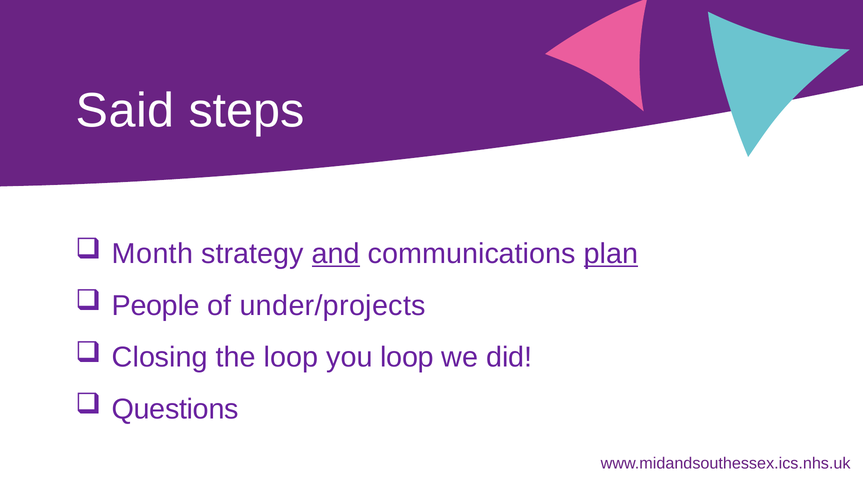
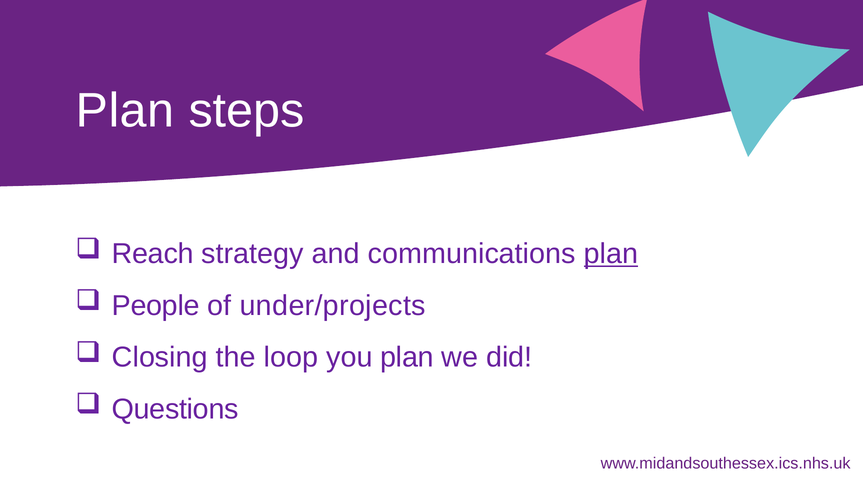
Said at (125, 111): Said -> Plan
Month: Month -> Reach
and underline: present -> none
you loop: loop -> plan
